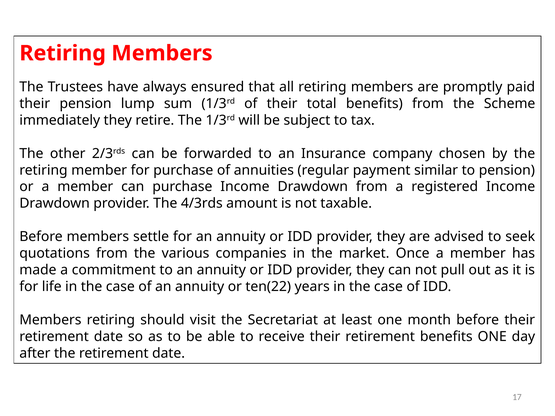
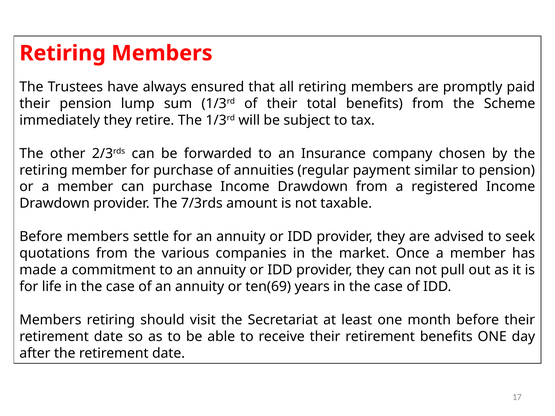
4/3rds: 4/3rds -> 7/3rds
ten(22: ten(22 -> ten(69
